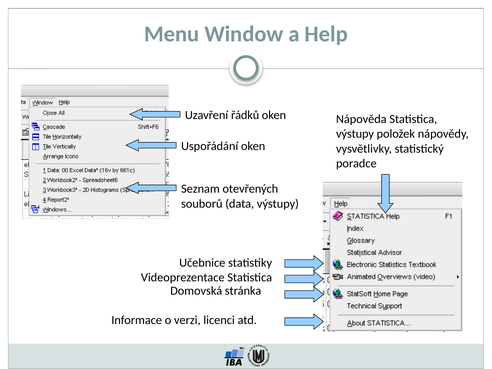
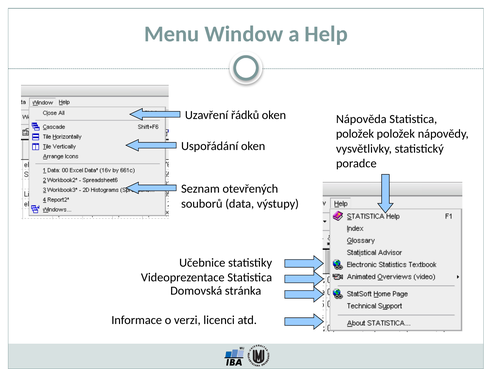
výstupy at (355, 134): výstupy -> položek
